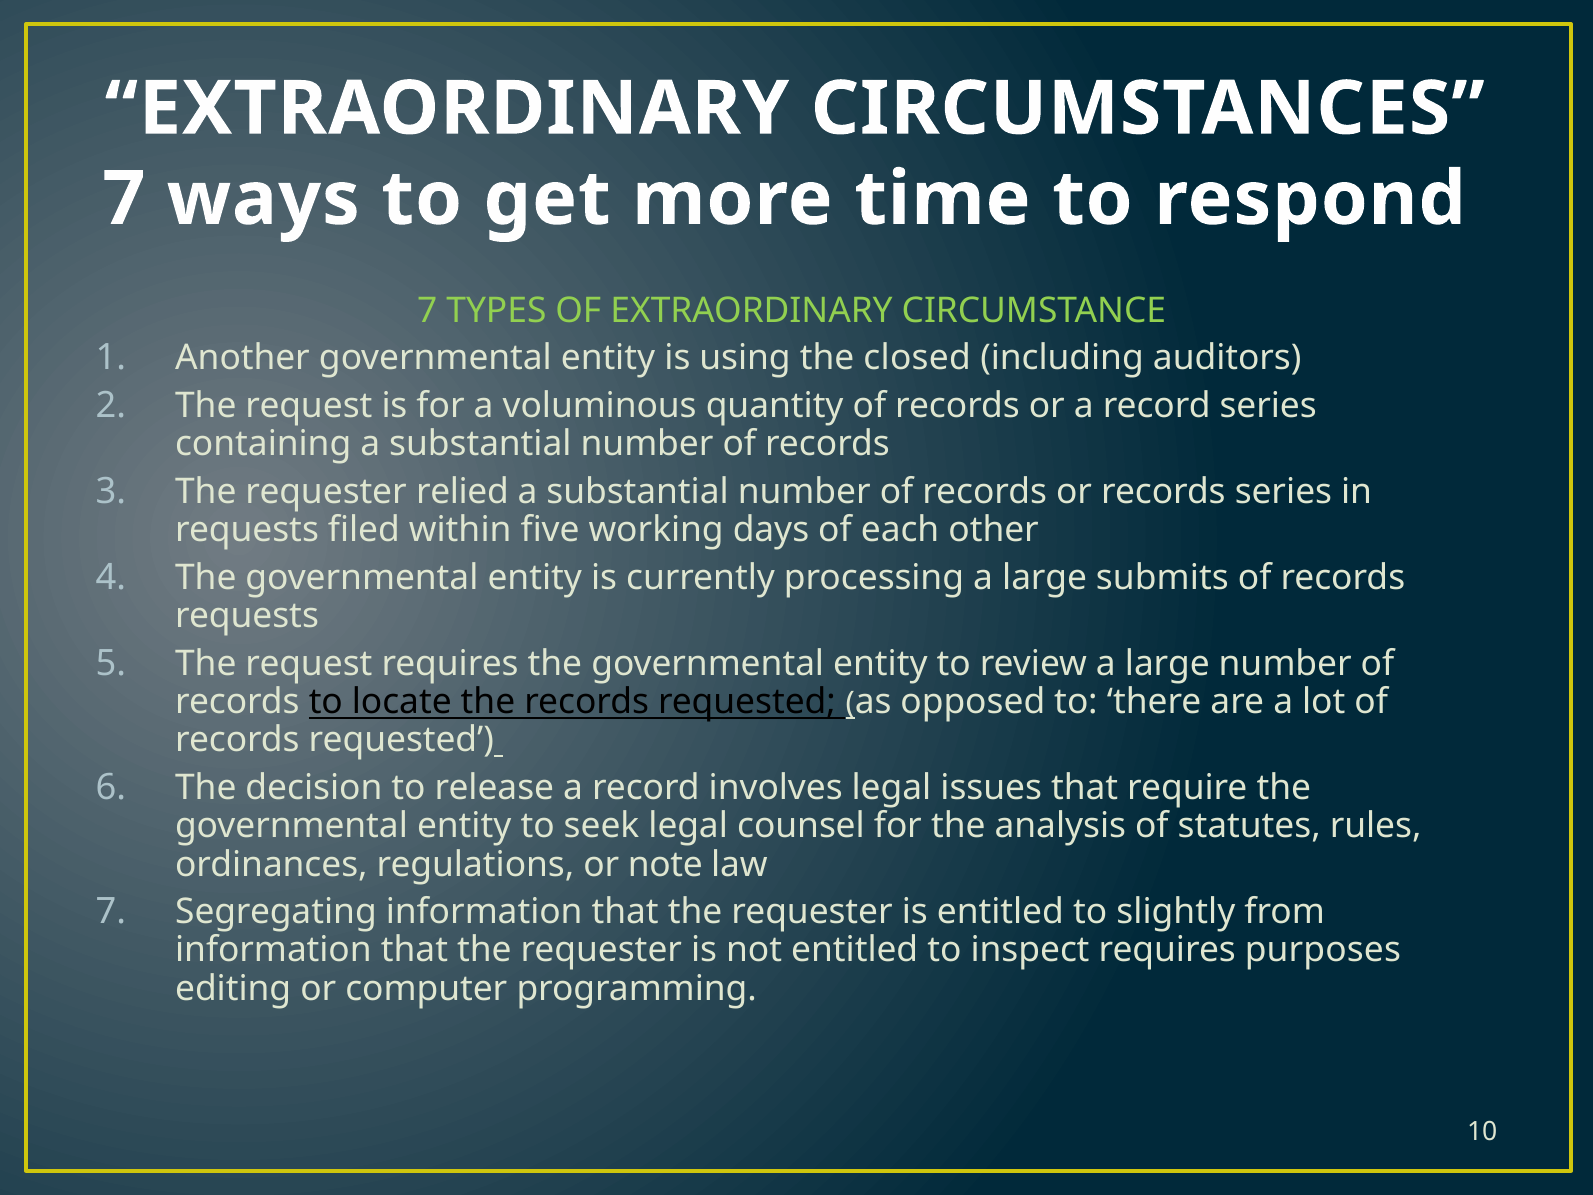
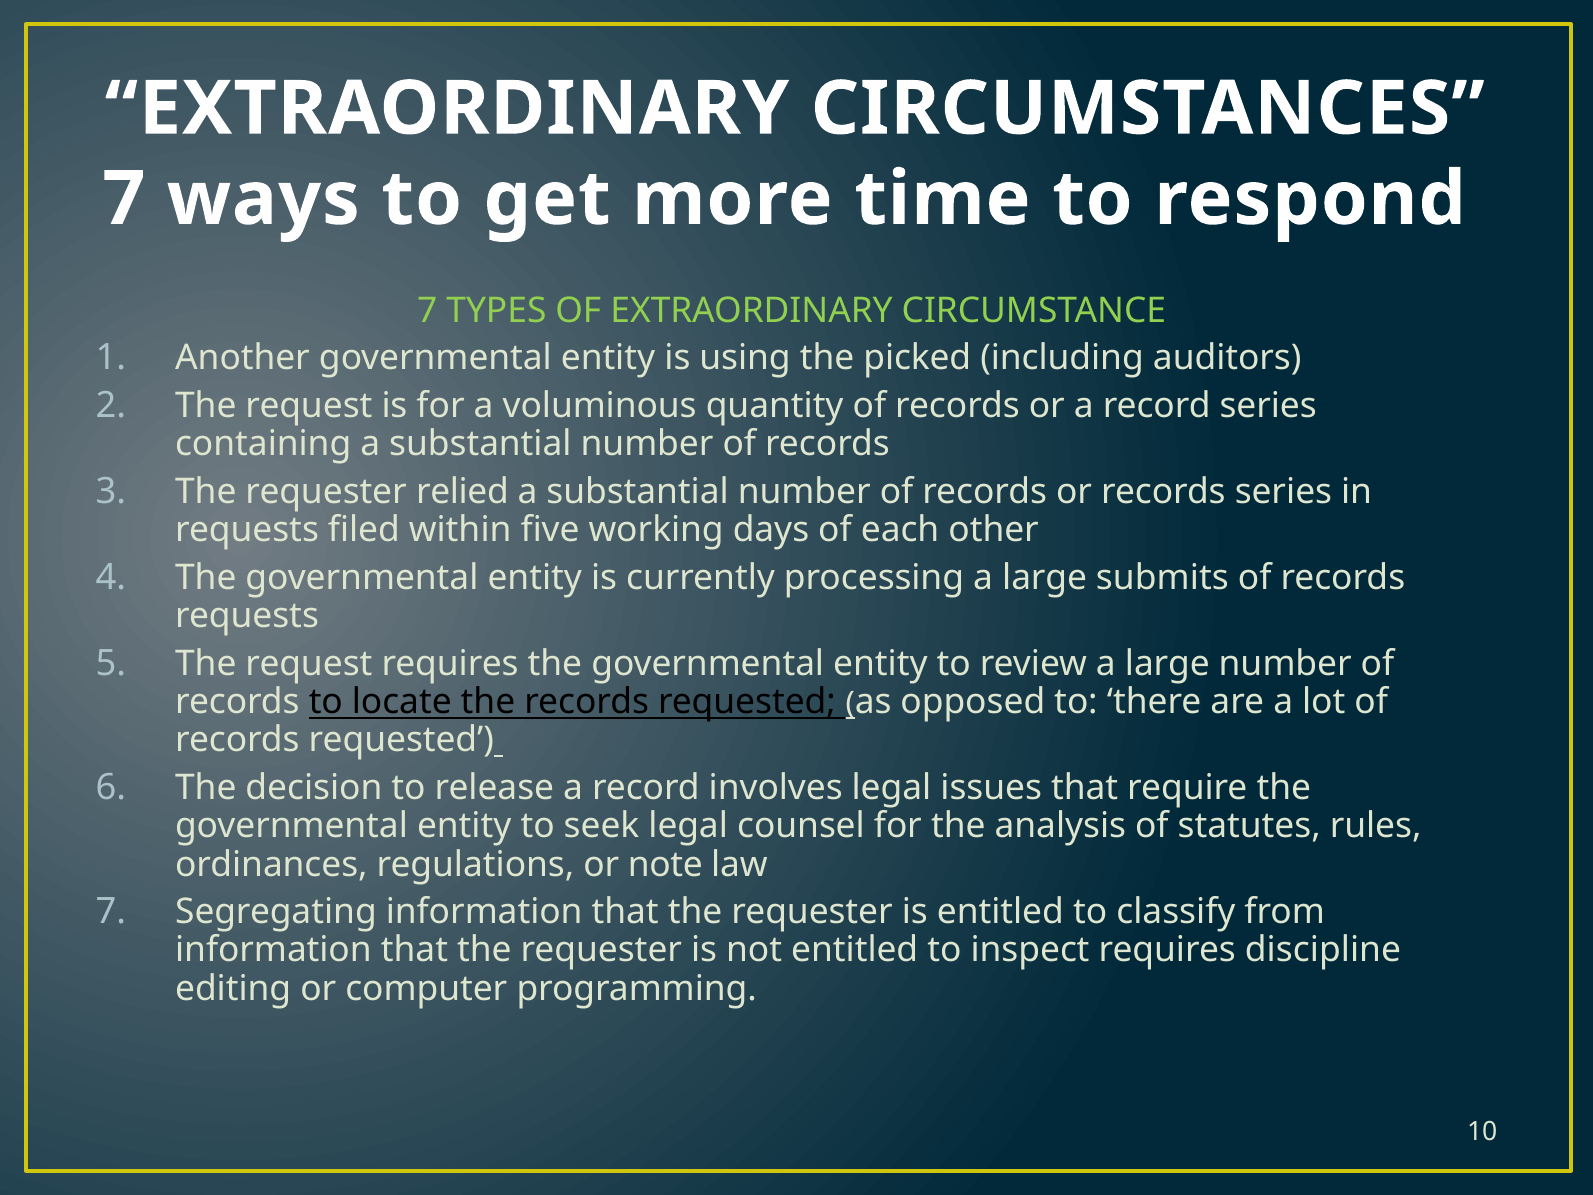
closed: closed -> picked
slightly: slightly -> classify
purposes: purposes -> discipline
